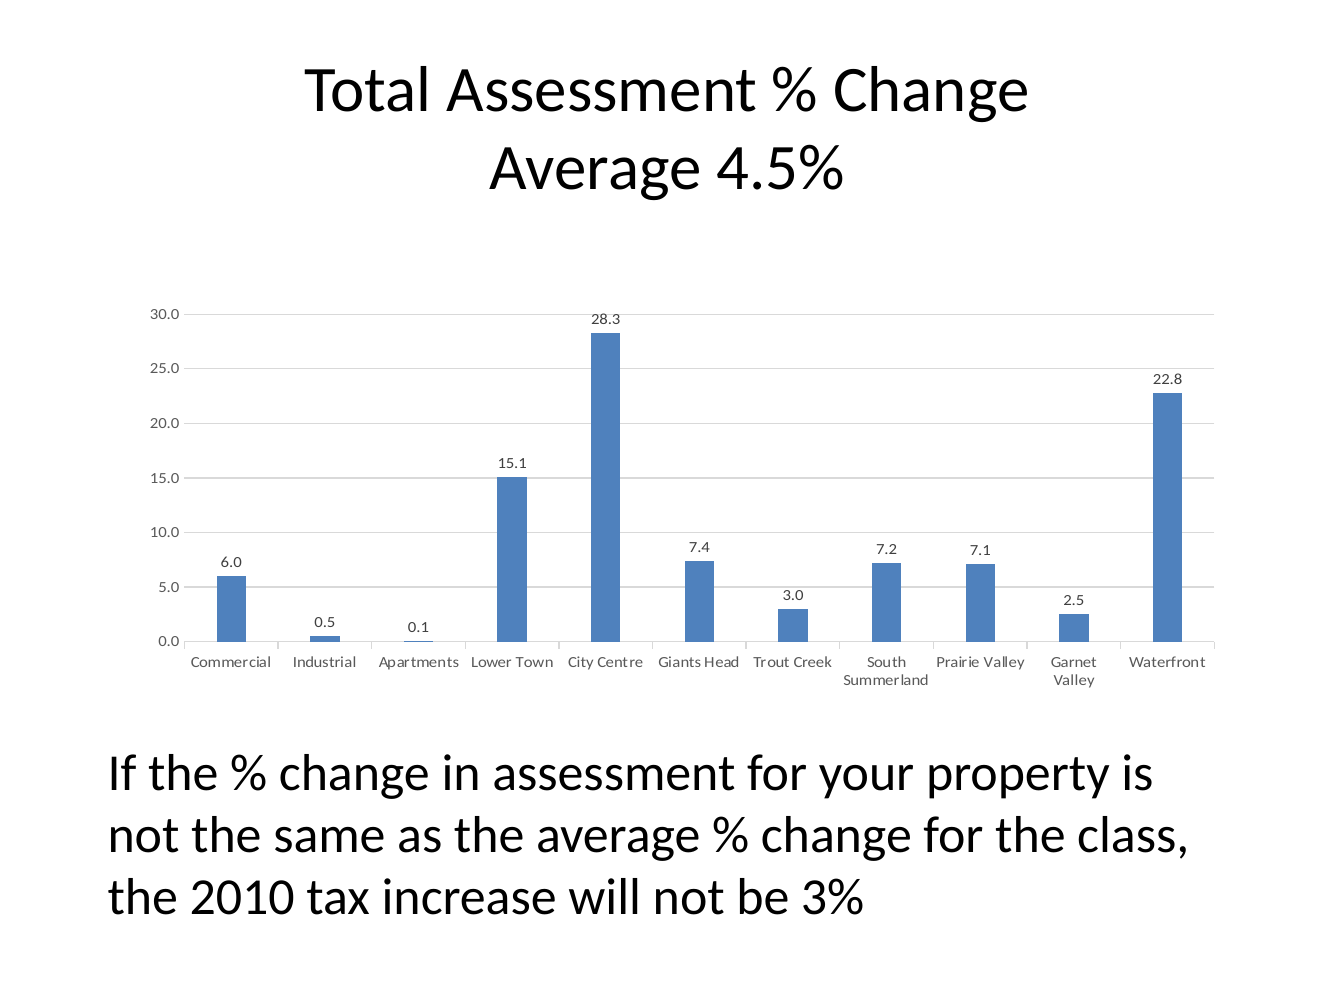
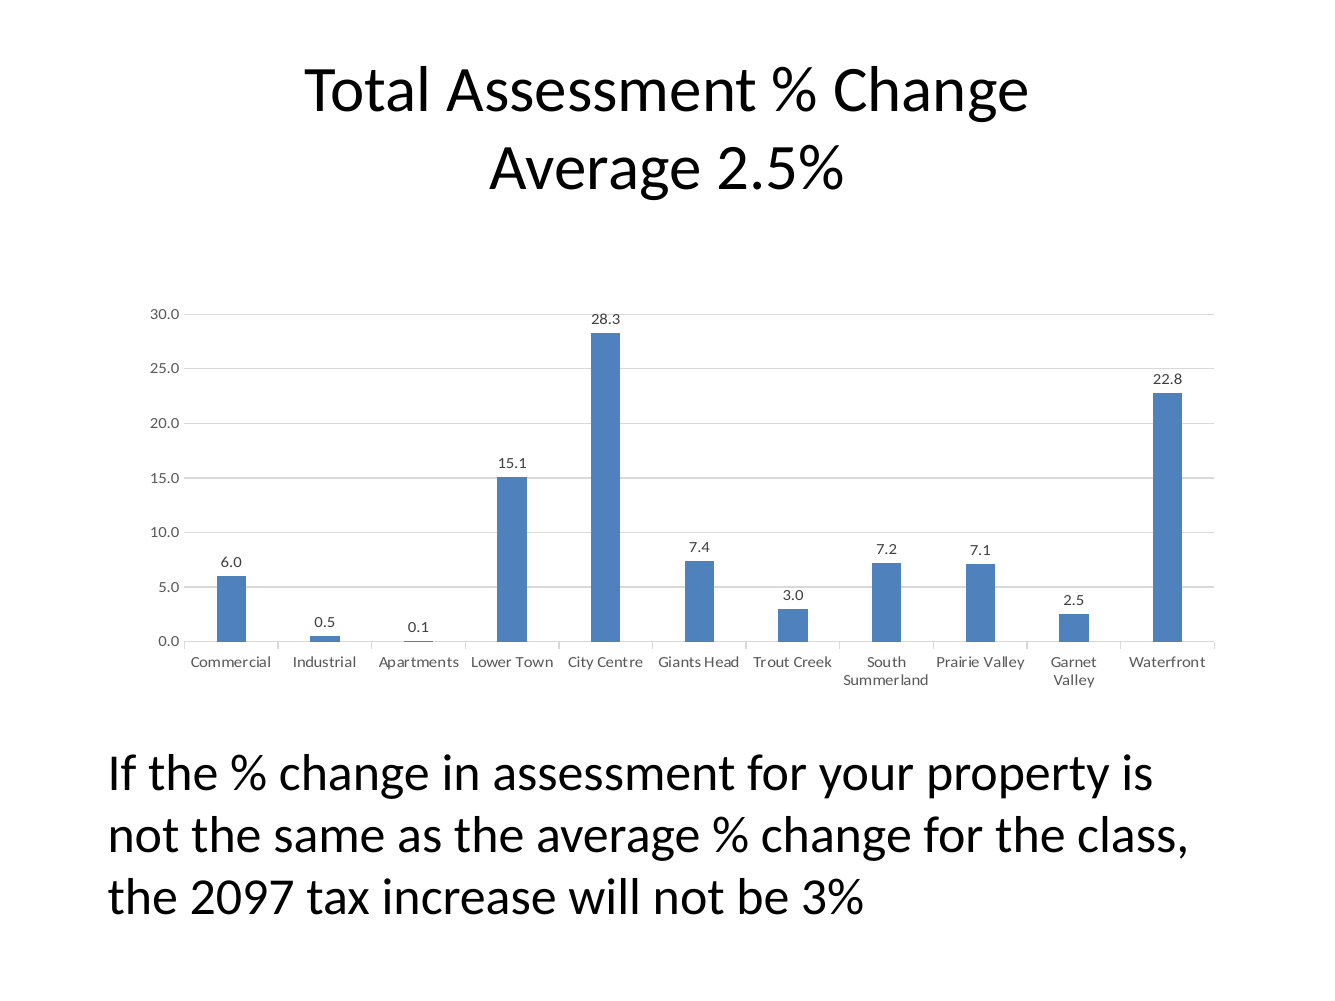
4.5%: 4.5% -> 2.5%
2010: 2010 -> 2097
